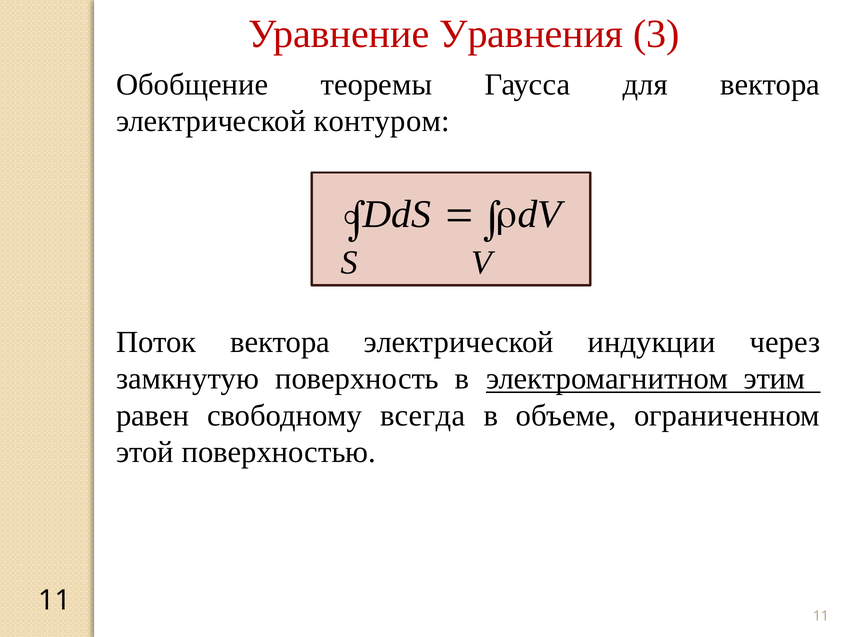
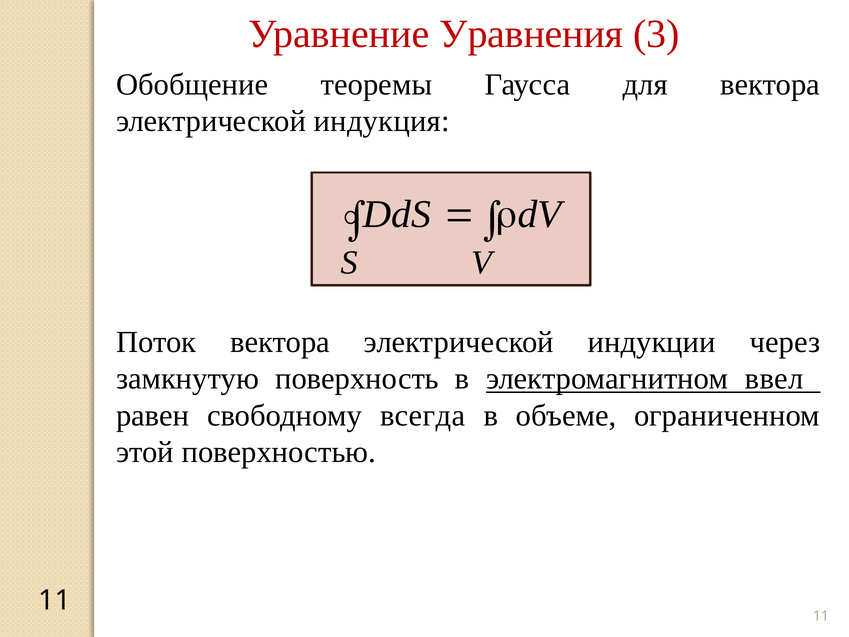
контуром: контуром -> индукция
этим: этим -> ввел
